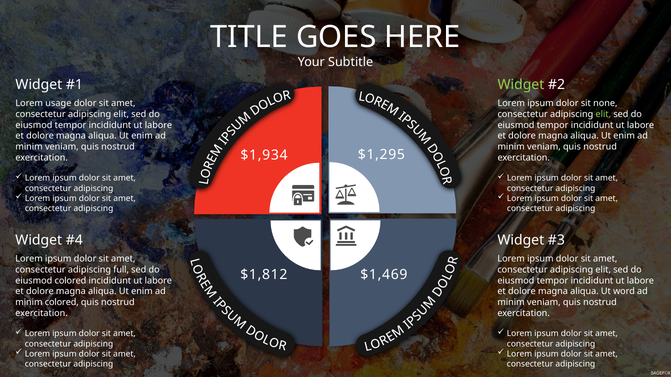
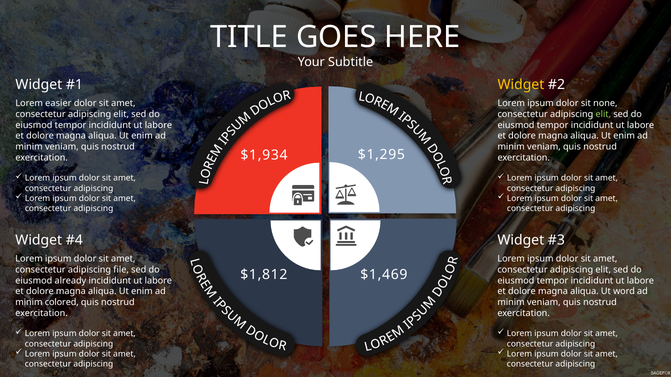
Widget at (521, 85) colour: light green -> yellow
usage: usage -> easier
full: full -> file
eiusmod colored: colored -> already
